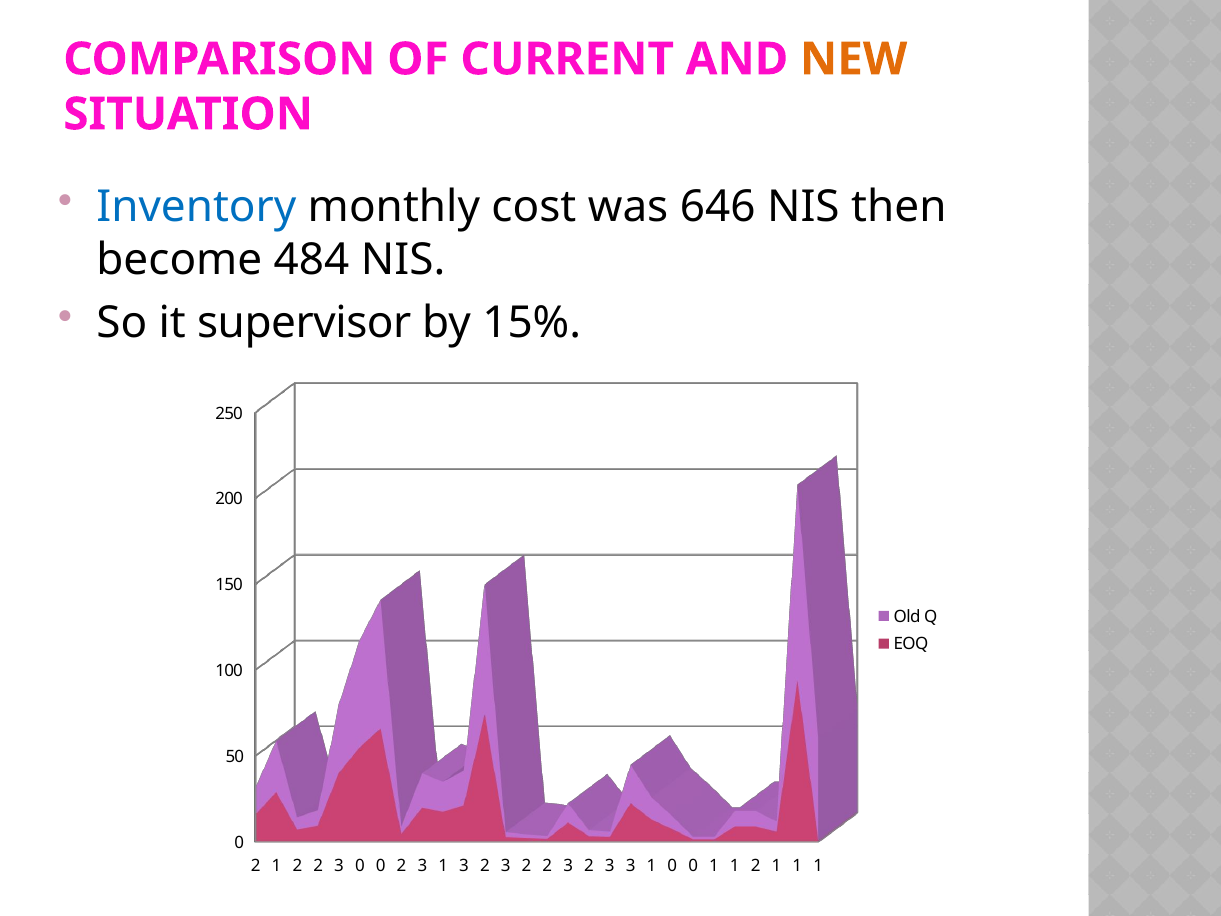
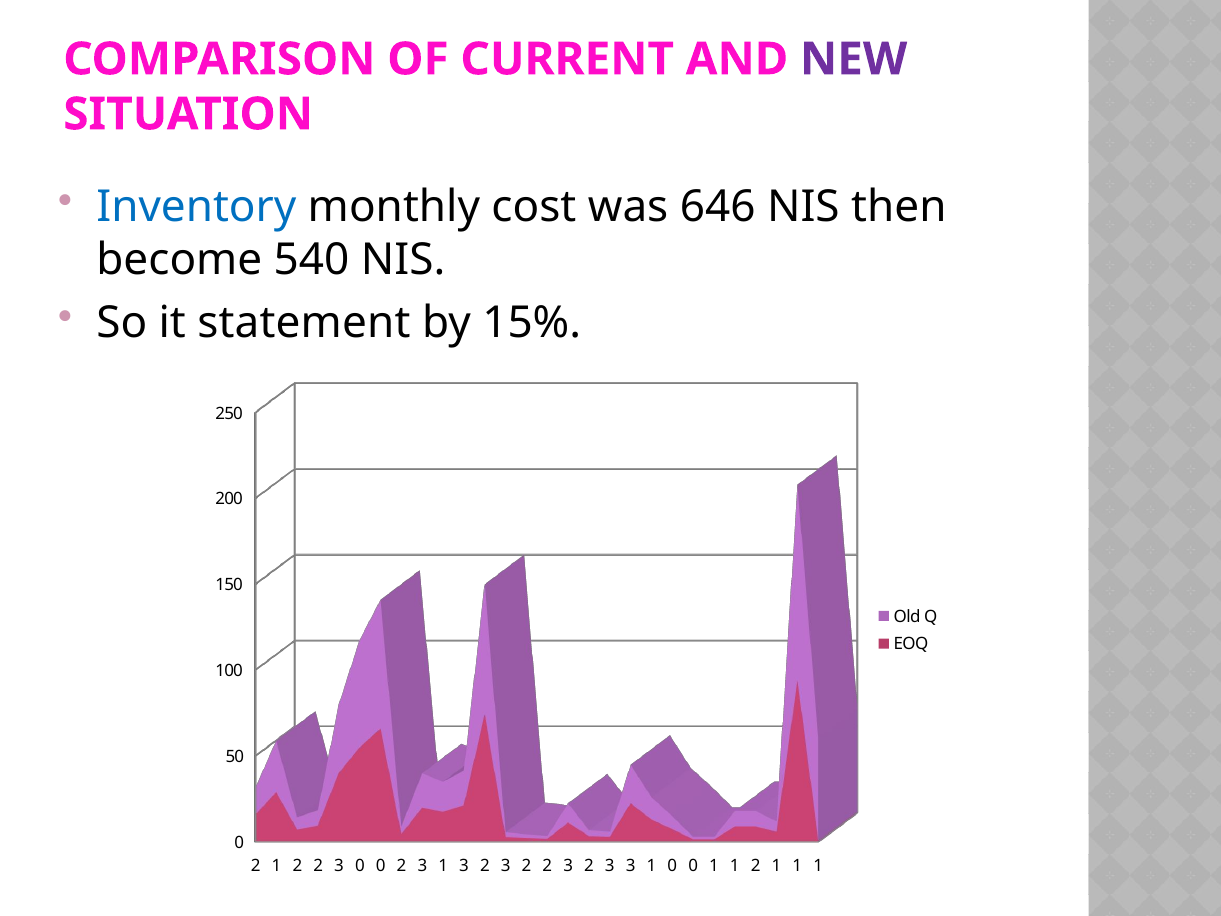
NEW colour: orange -> purple
484: 484 -> 540
supervisor: supervisor -> statement
